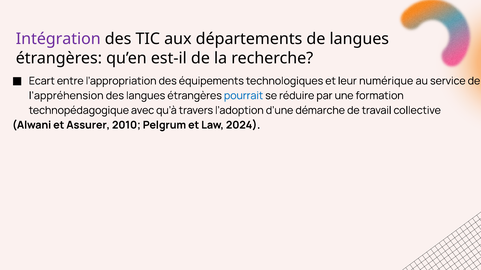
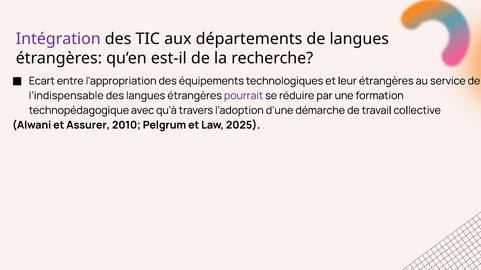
leur numérique: numérique -> étrangères
l’appréhension: l’appréhension -> l’indispensable
pourrait colour: blue -> purple
2024: 2024 -> 2025
